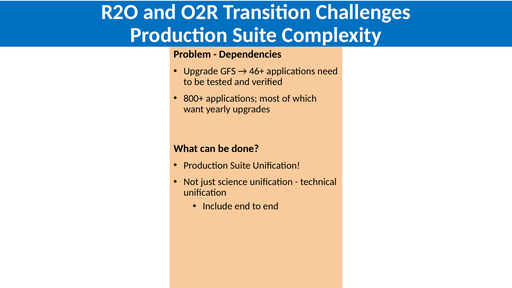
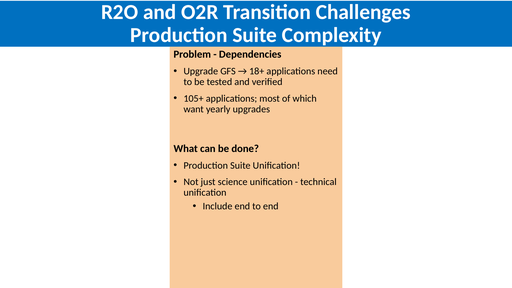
46+: 46+ -> 18+
800+: 800+ -> 105+
